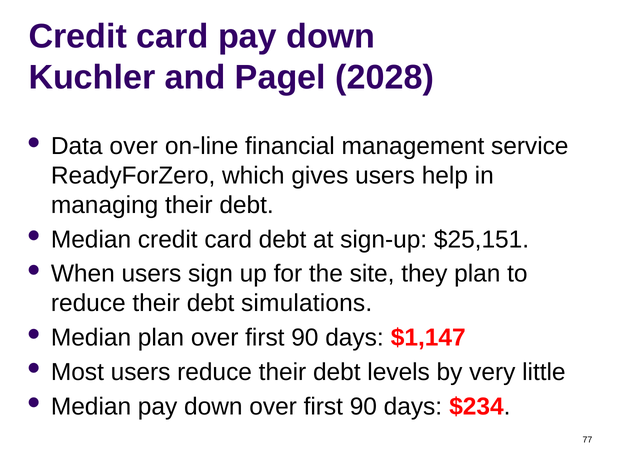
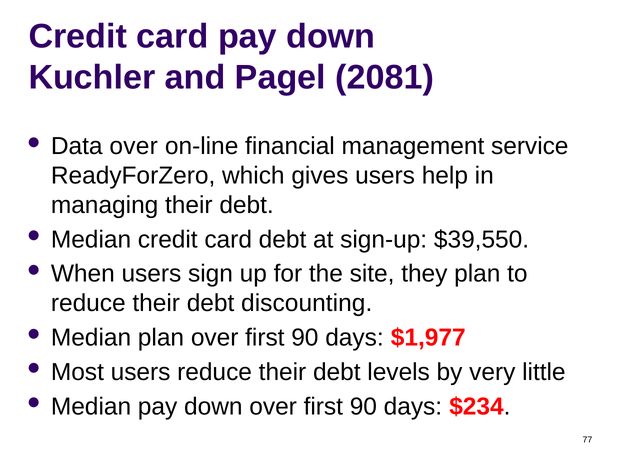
2028: 2028 -> 2081
$25,151: $25,151 -> $39,550
simulations: simulations -> discounting
$1,147: $1,147 -> $1,977
